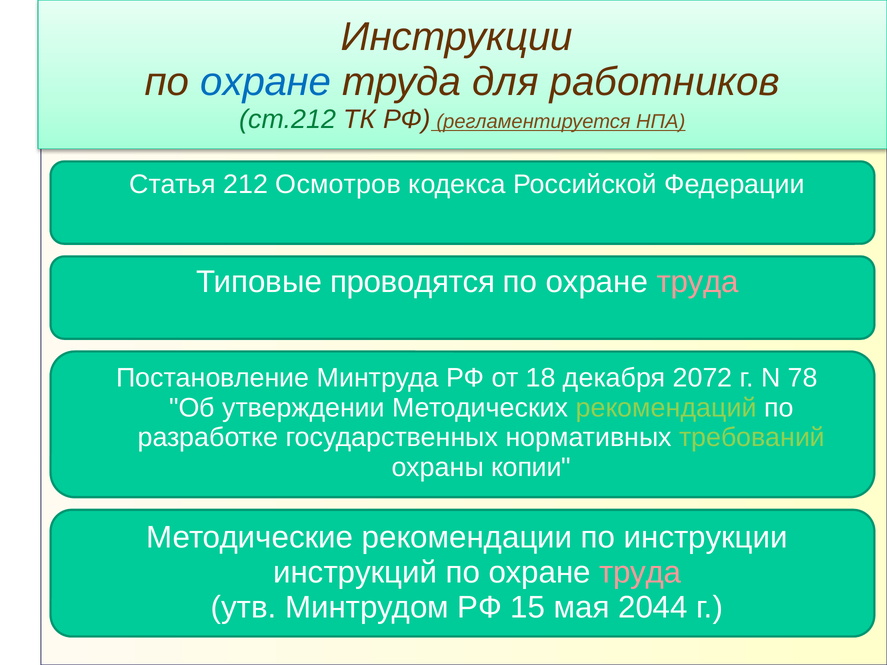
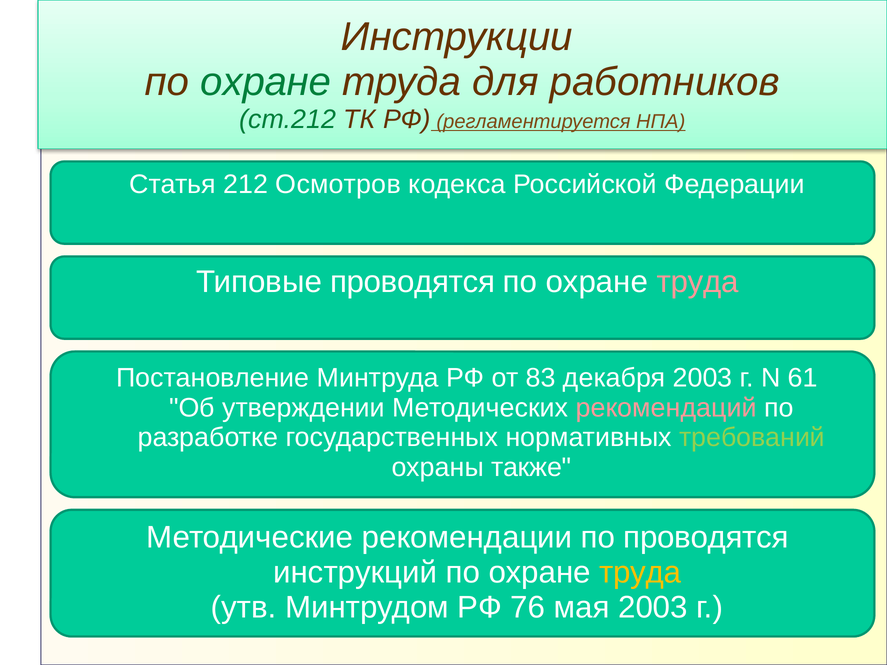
охране at (266, 82) colour: blue -> green
18: 18 -> 83
декабря 2072: 2072 -> 2003
78: 78 -> 61
рекомендаций colour: light green -> pink
копии: копии -> также
по инструкции: инструкции -> проводятся
труда at (640, 573) colour: pink -> yellow
15: 15 -> 76
мая 2044: 2044 -> 2003
